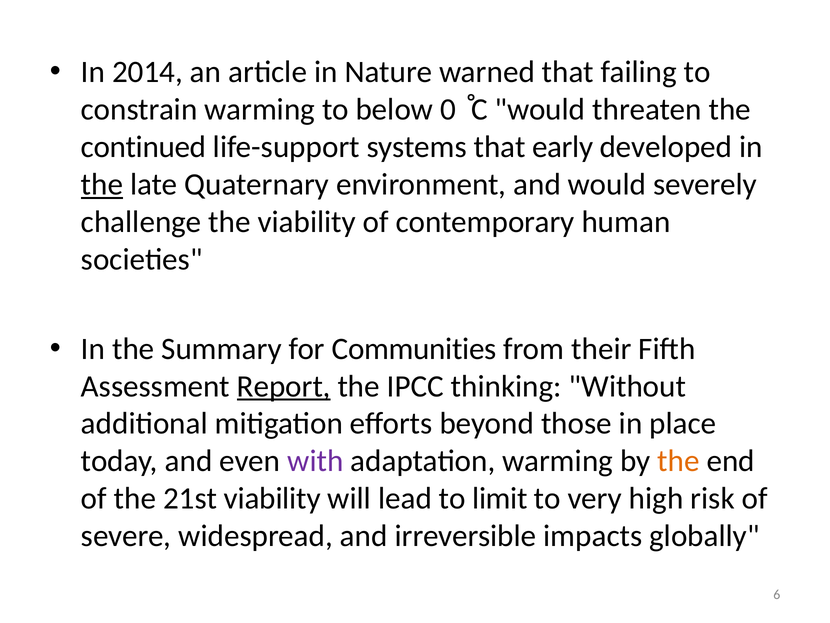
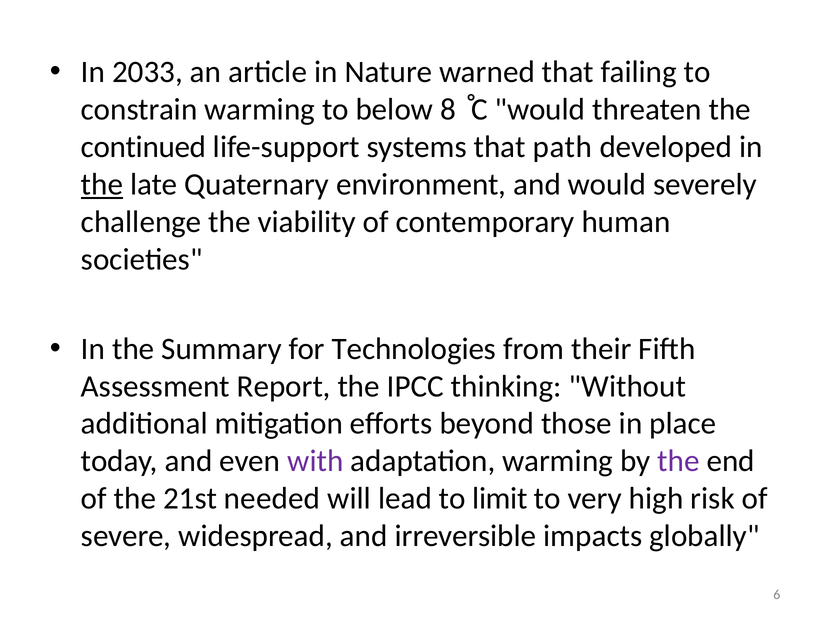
2014: 2014 -> 2033
0: 0 -> 8
early: early -> path
Communities: Communities -> Technologies
Report underline: present -> none
the at (678, 461) colour: orange -> purple
21st viability: viability -> needed
